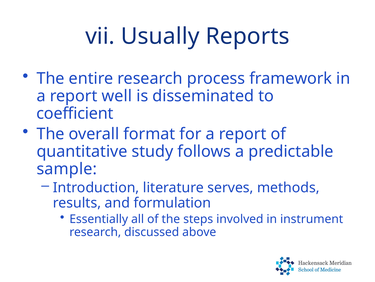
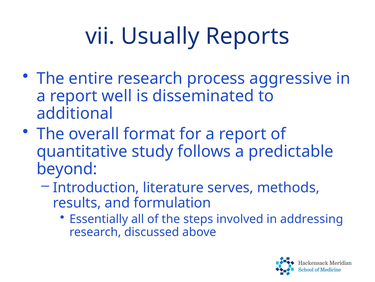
framework: framework -> aggressive
coefficient: coefficient -> additional
sample: sample -> beyond
instrument: instrument -> addressing
